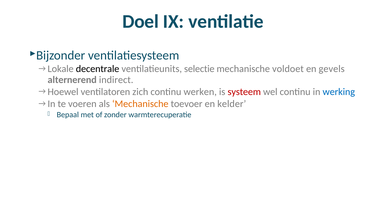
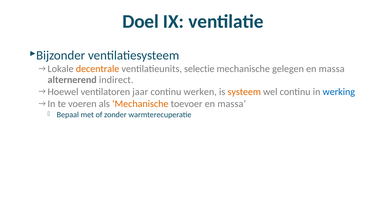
decentrale colour: black -> orange
voldoet: voldoet -> gelegen
gevels at (332, 69): gevels -> massa
zich: zich -> jaar
systeem colour: red -> orange
toevoer en kelder: kelder -> massa
